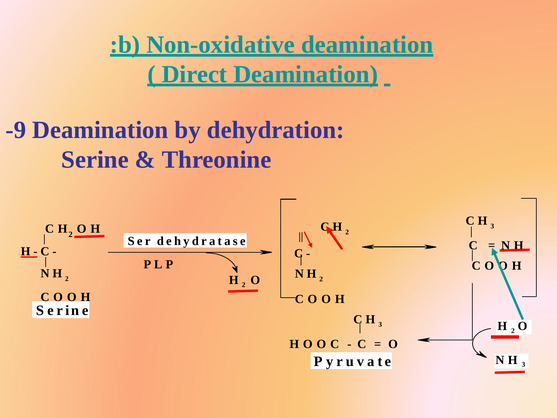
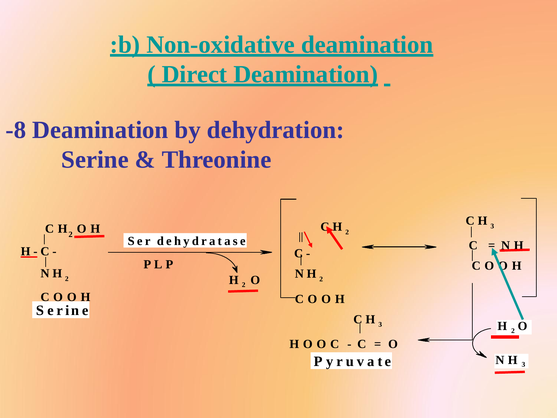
-9: -9 -> -8
